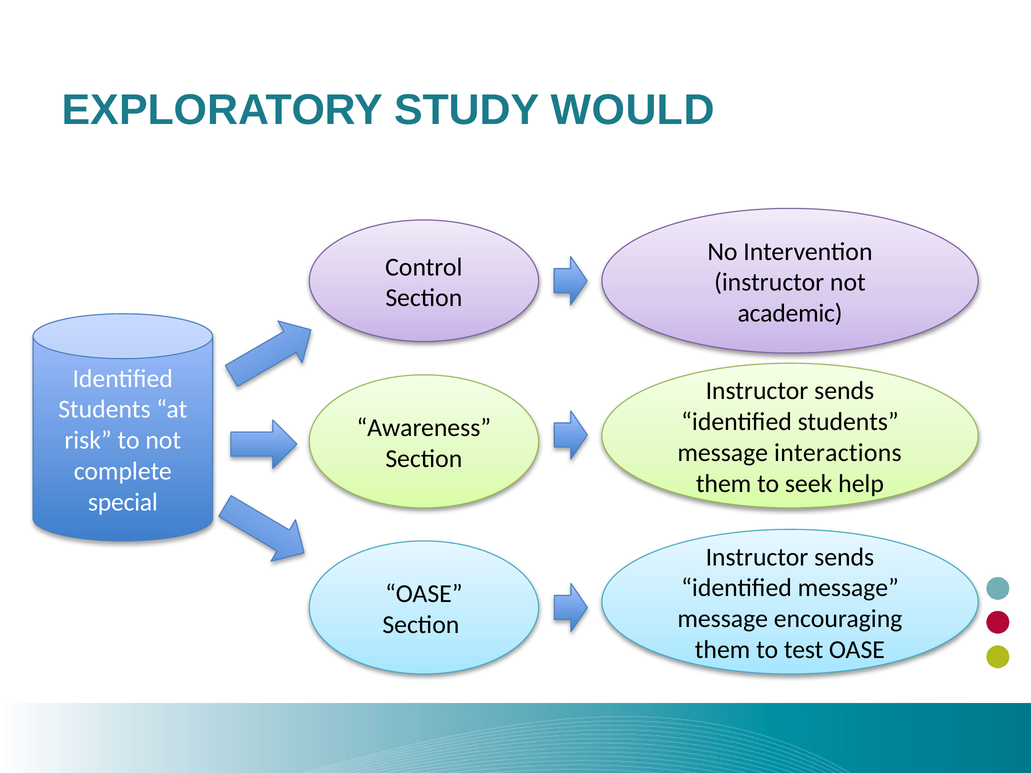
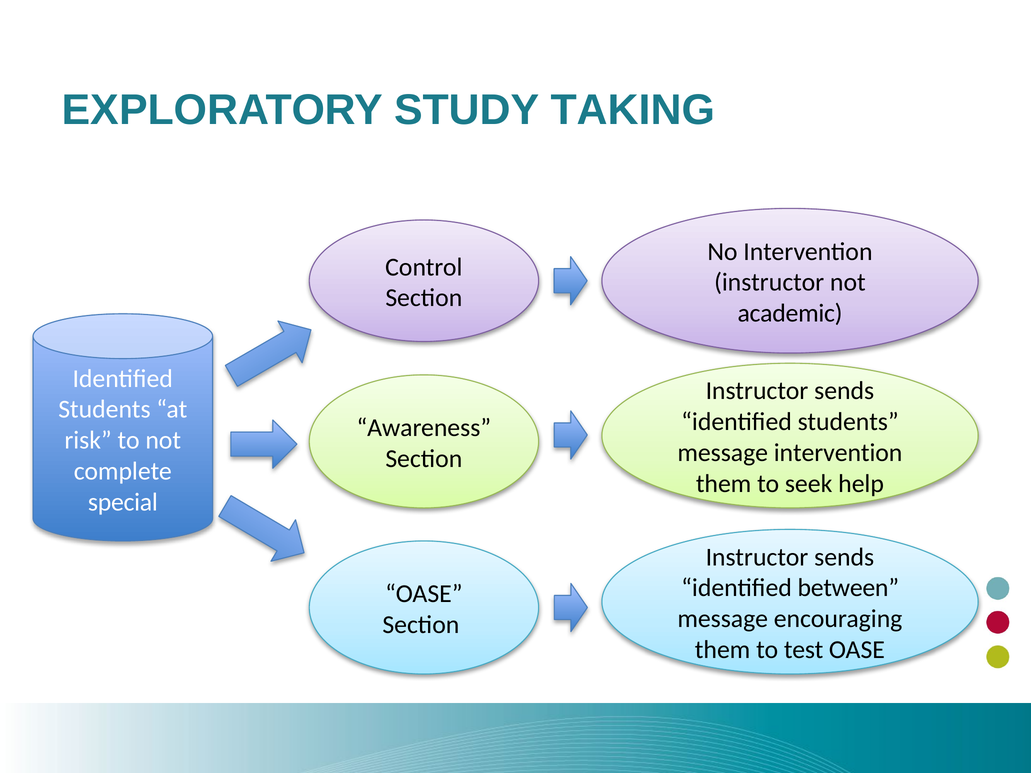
WOULD: WOULD -> TAKING
message interactions: interactions -> intervention
identified message: message -> between
